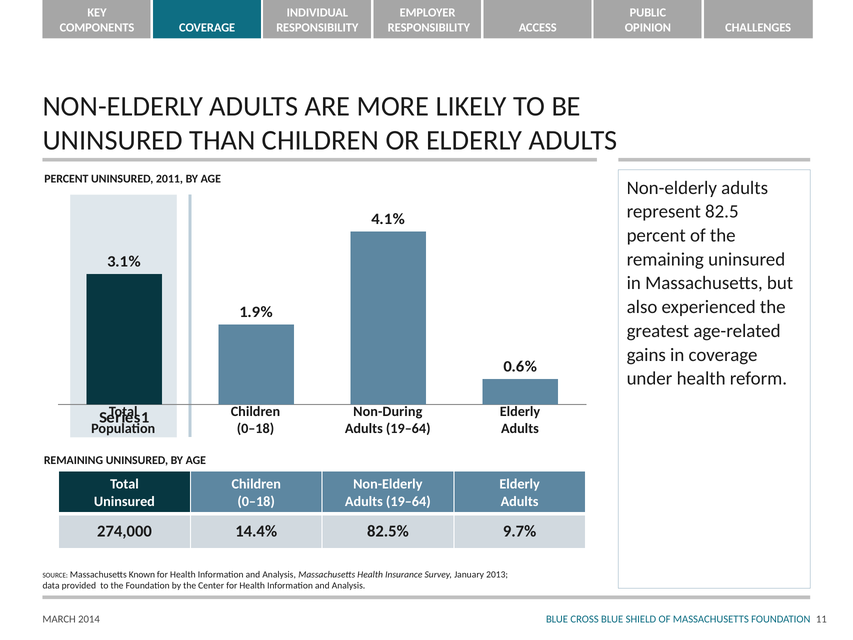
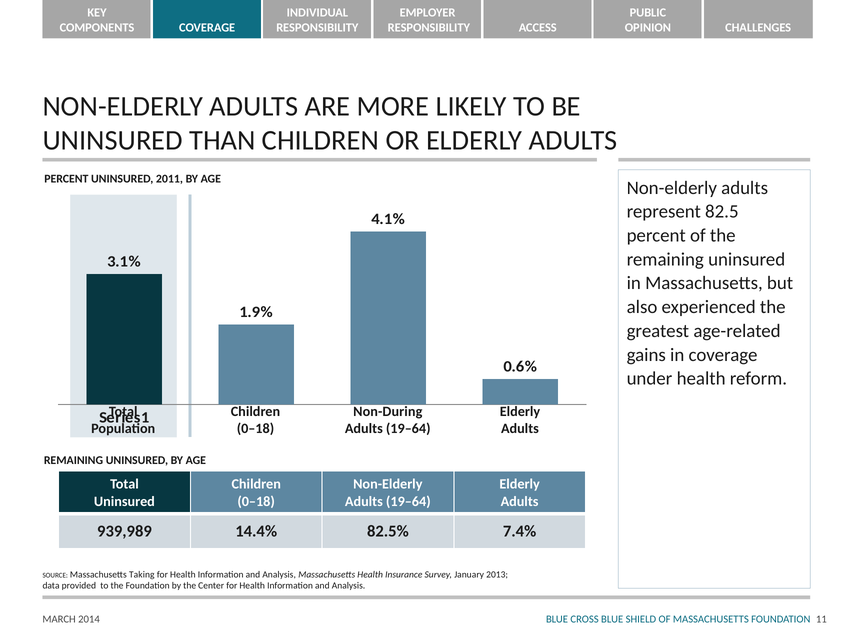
274,000: 274,000 -> 939,989
9.7%: 9.7% -> 7.4%
Known: Known -> Taking
